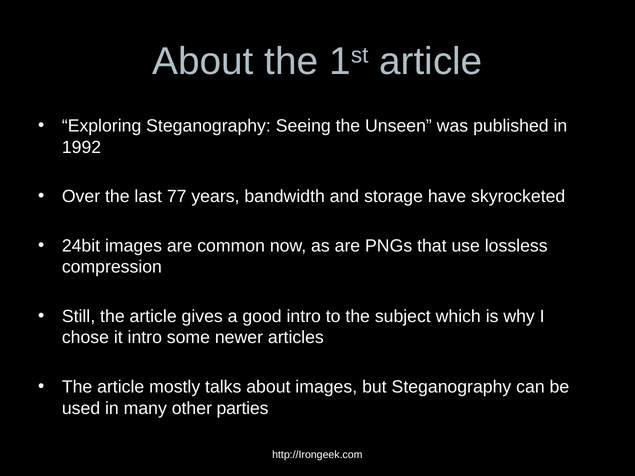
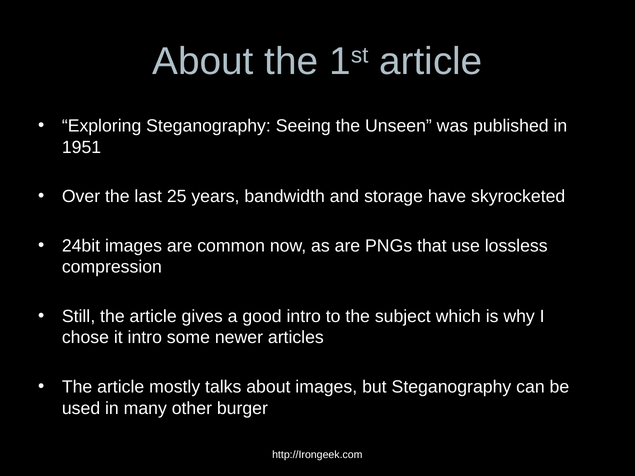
1992: 1992 -> 1951
77: 77 -> 25
parties: parties -> burger
